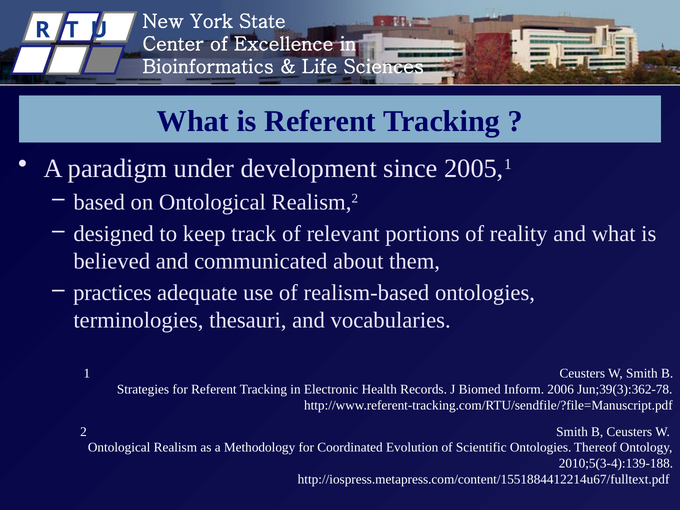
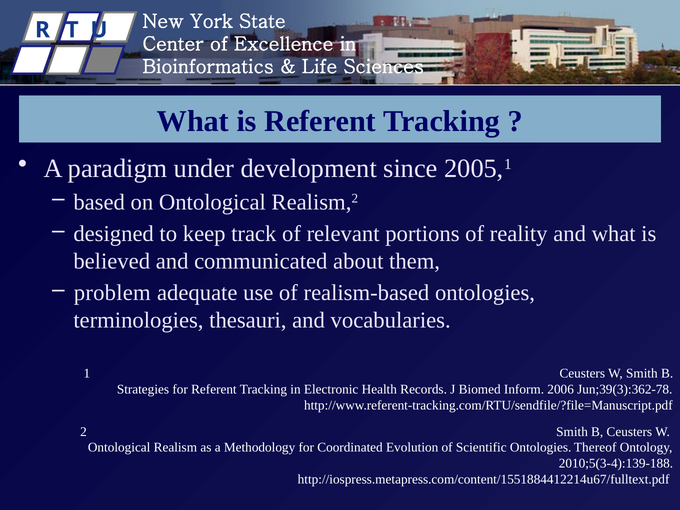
practices: practices -> problem
